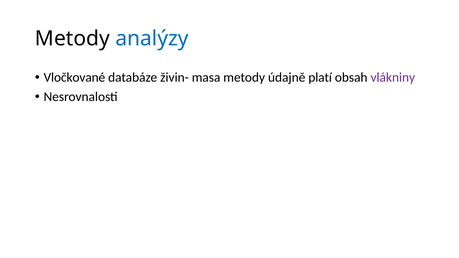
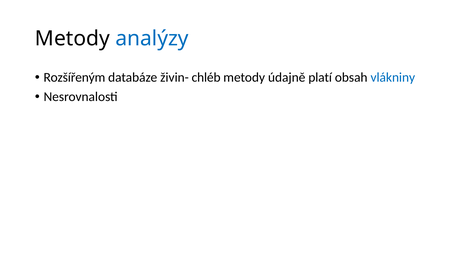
Vločkované: Vločkované -> Rozšířeným
masa: masa -> chléb
vlákniny colour: purple -> blue
